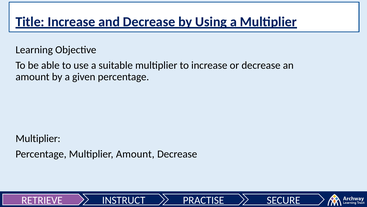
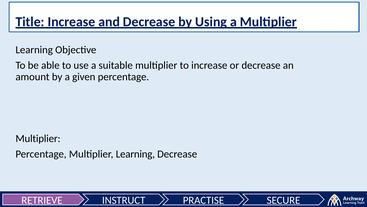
Percentage Multiplier Amount: Amount -> Learning
